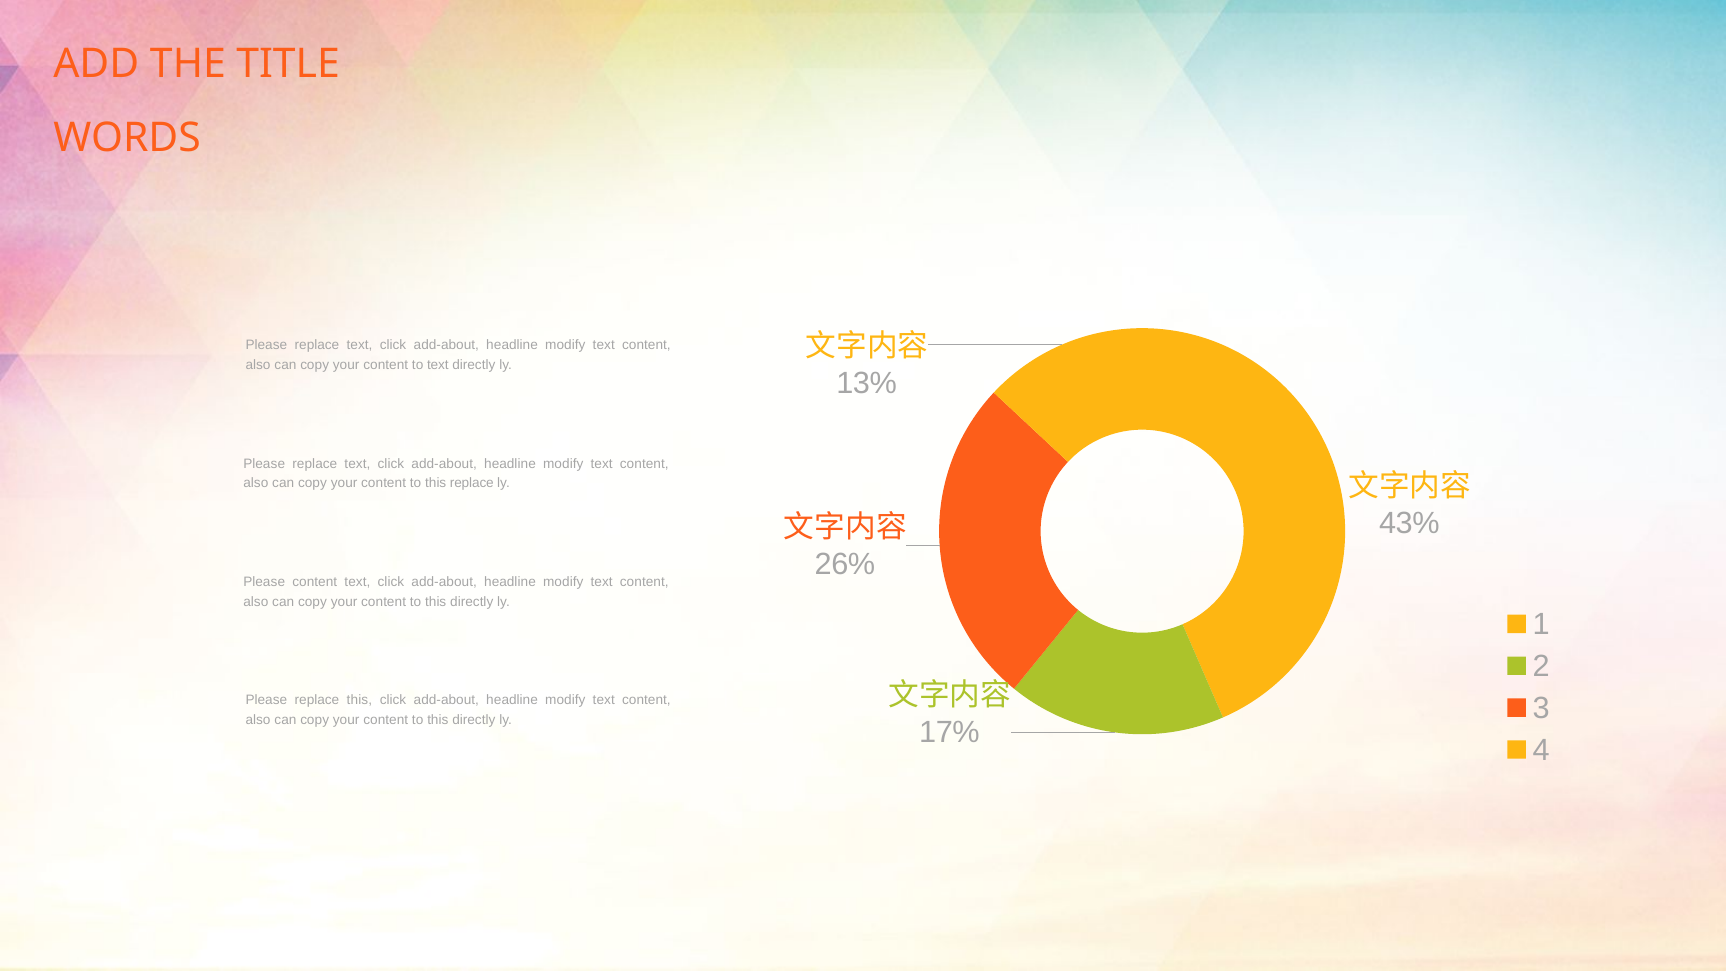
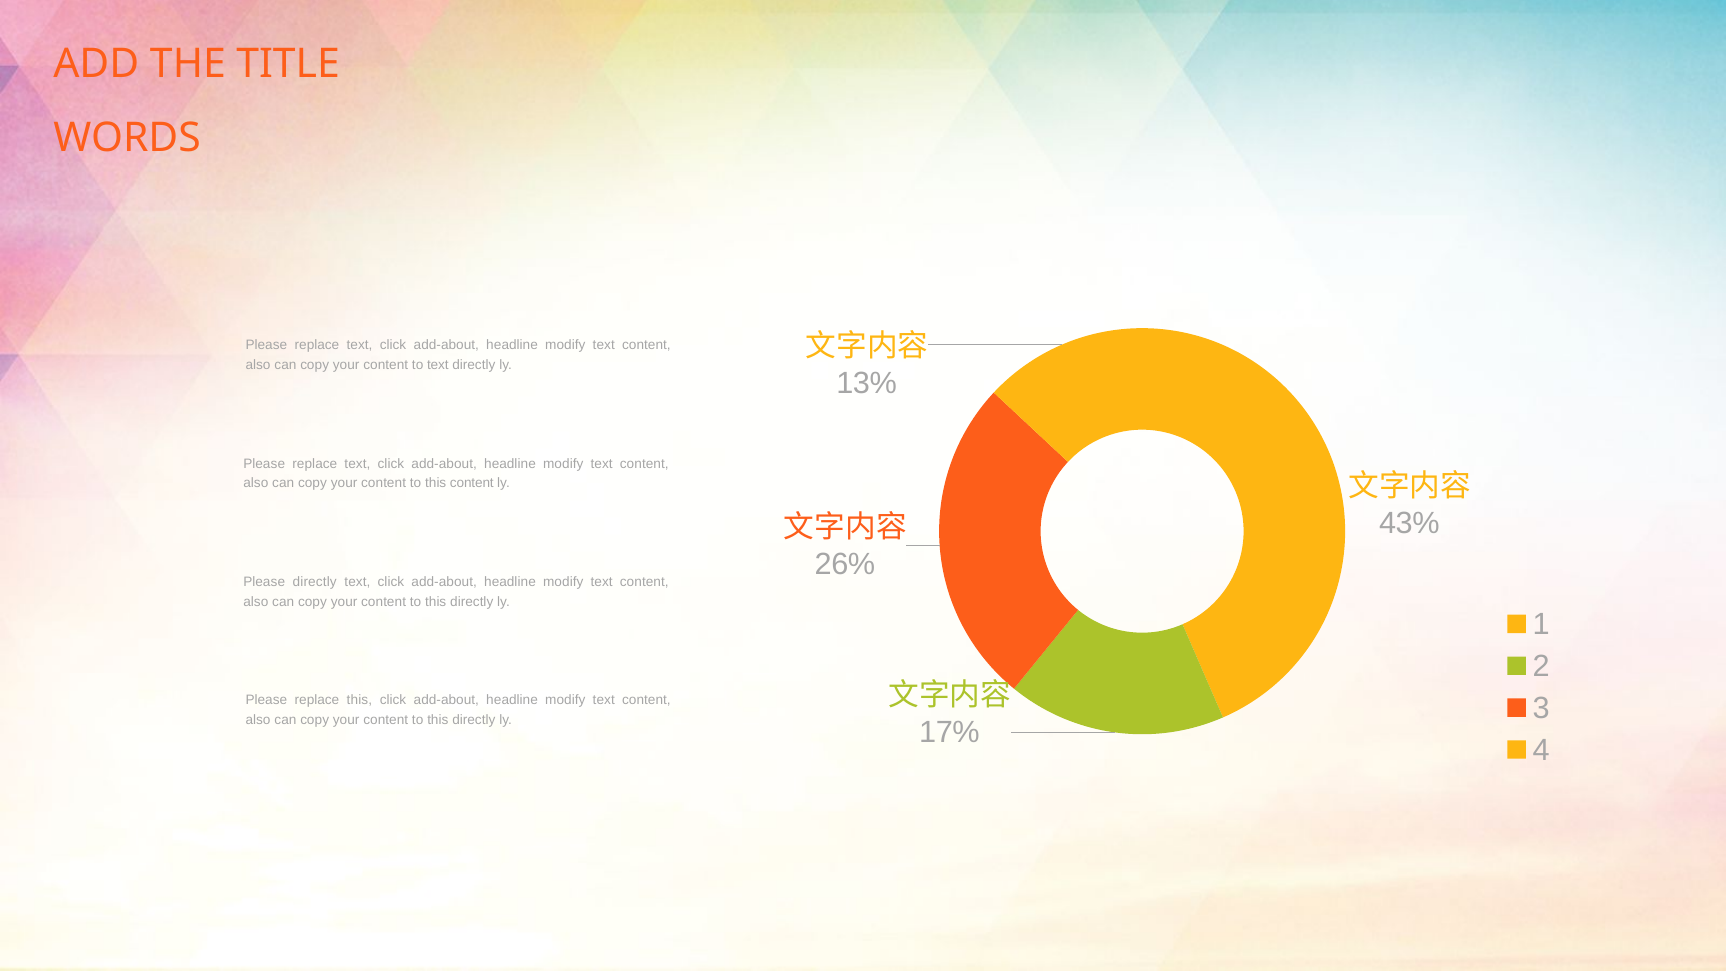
this replace: replace -> content
Please content: content -> directly
